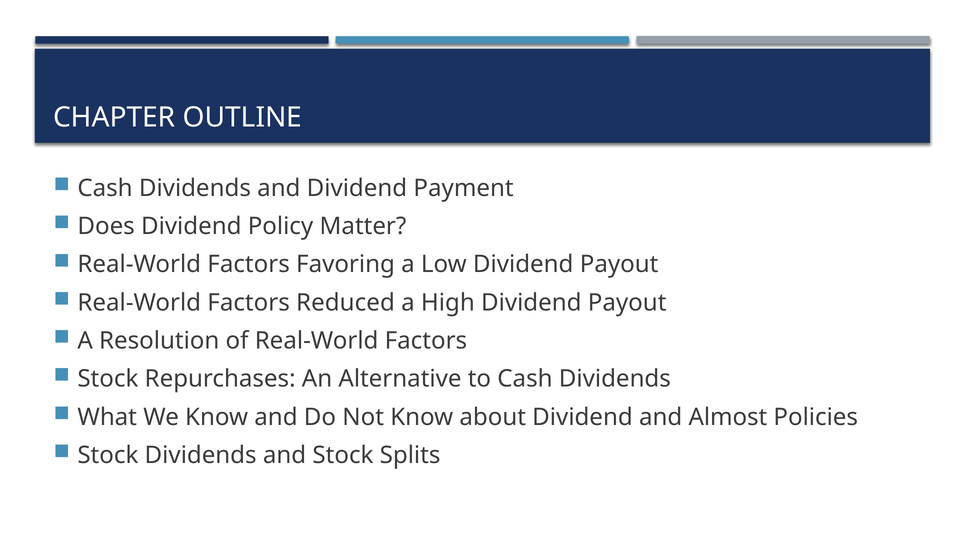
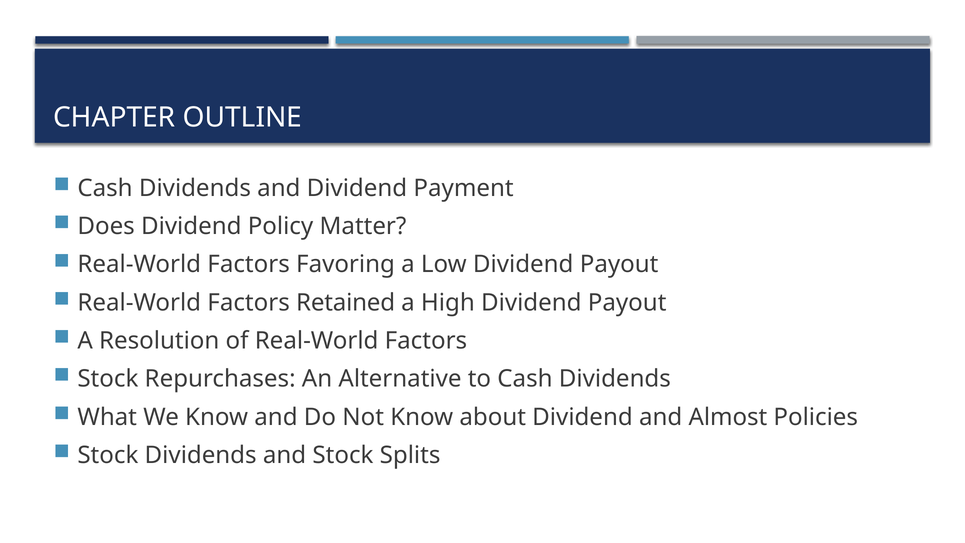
Reduced: Reduced -> Retained
